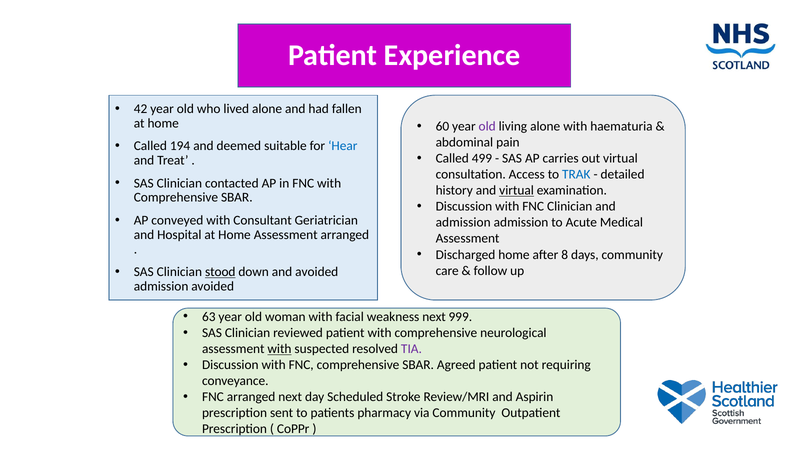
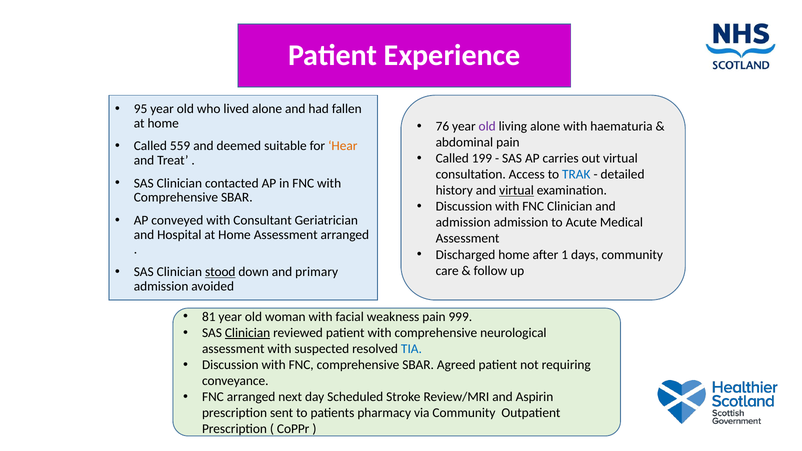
42: 42 -> 95
60: 60 -> 76
194: 194 -> 559
Hear colour: blue -> orange
499: 499 -> 199
8: 8 -> 1
and avoided: avoided -> primary
63: 63 -> 81
weakness next: next -> pain
Clinician at (248, 333) underline: none -> present
with at (279, 349) underline: present -> none
TIA colour: purple -> blue
